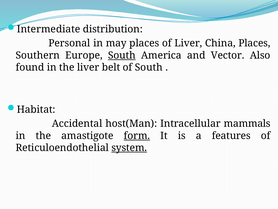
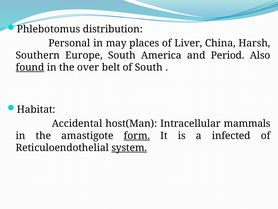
Intermediate: Intermediate -> Phlebotomus
China Places: Places -> Harsh
South at (122, 55) underline: present -> none
Vector: Vector -> Period
found underline: none -> present
the liver: liver -> over
features: features -> infected
